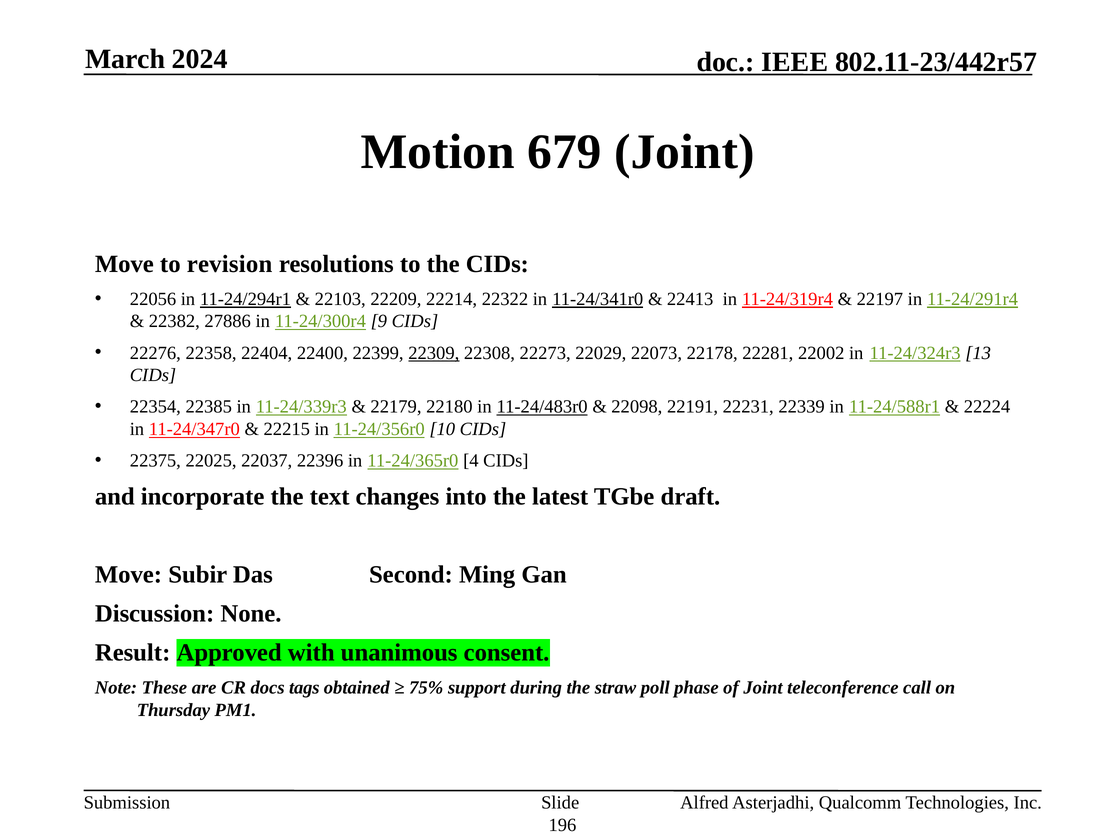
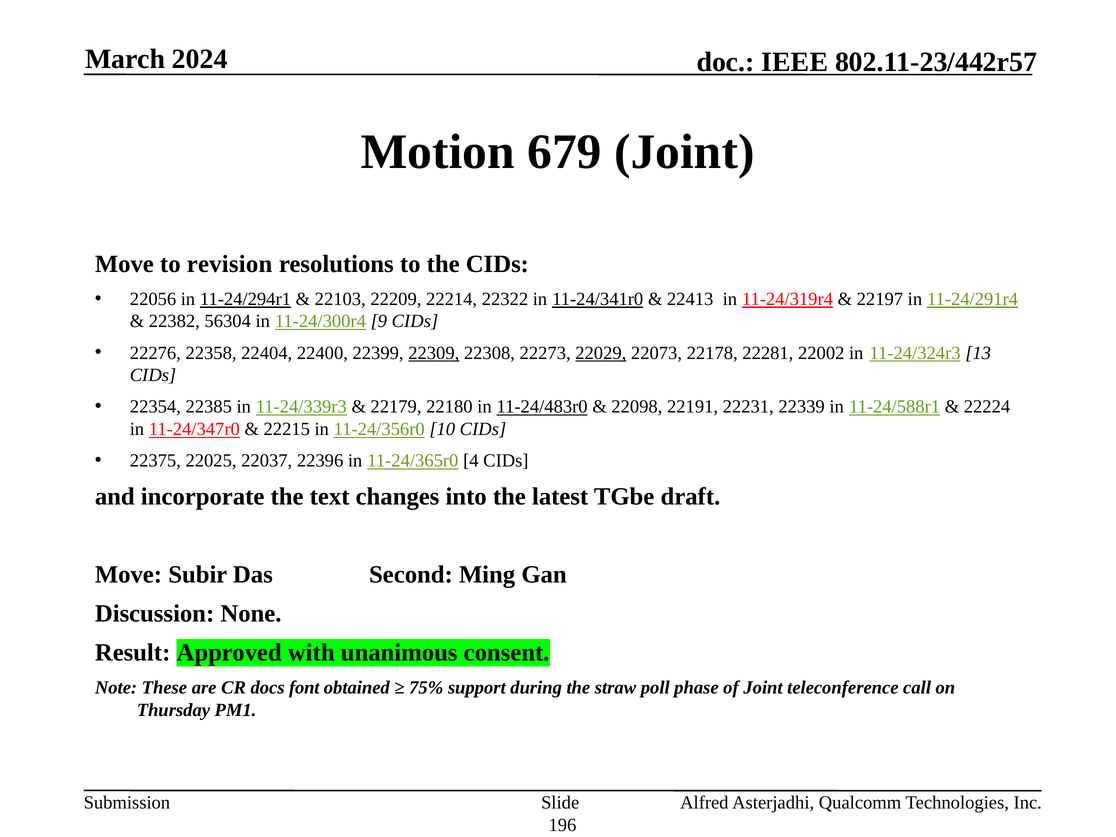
27886: 27886 -> 56304
22029 underline: none -> present
tags: tags -> font
